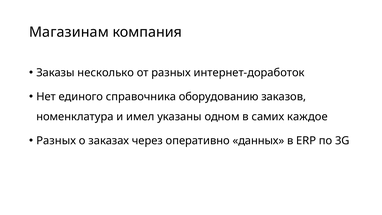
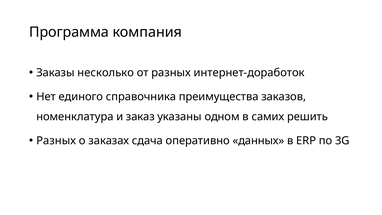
Магазинам: Магазинам -> Программа
оборудованию: оборудованию -> преимущества
имел: имел -> заказ
каждое: каждое -> решить
через: через -> сдача
